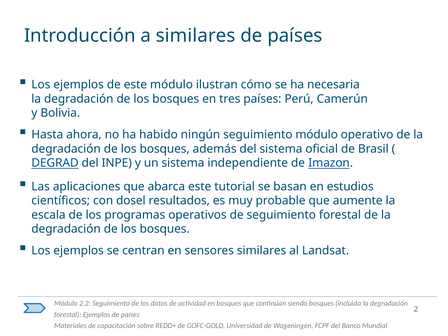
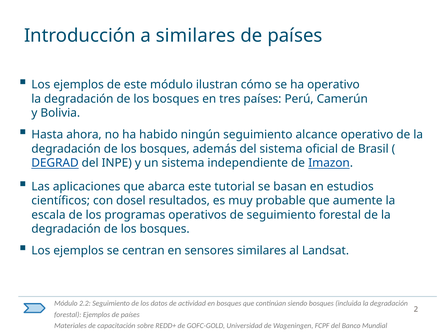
ha necesaria: necesaria -> operativo
seguimiento módulo: módulo -> alcance
